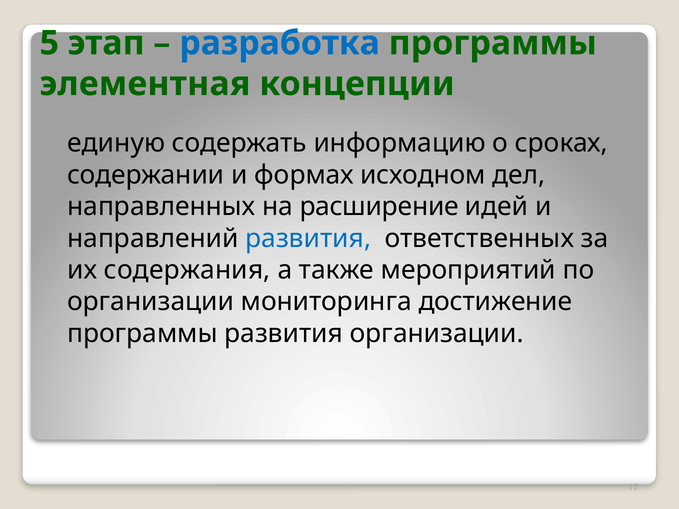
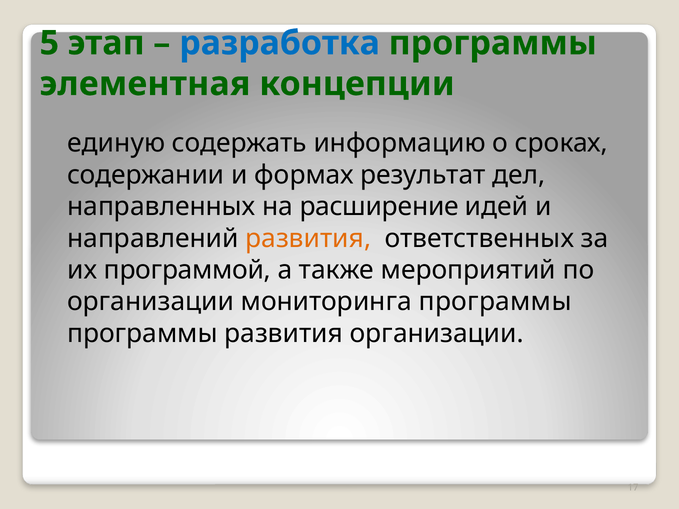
исходном: исходном -> результат
развития at (308, 238) colour: blue -> orange
содержания: содержания -> программой
мониторинга достижение: достижение -> программы
